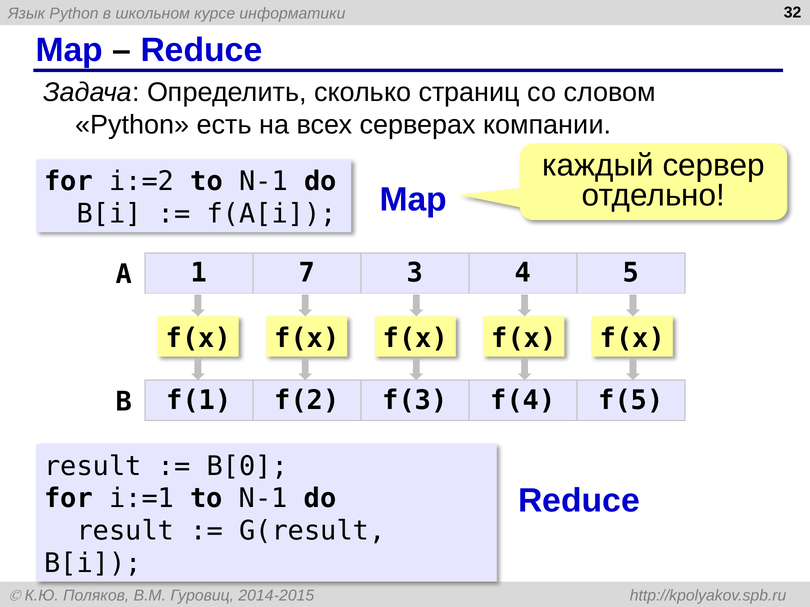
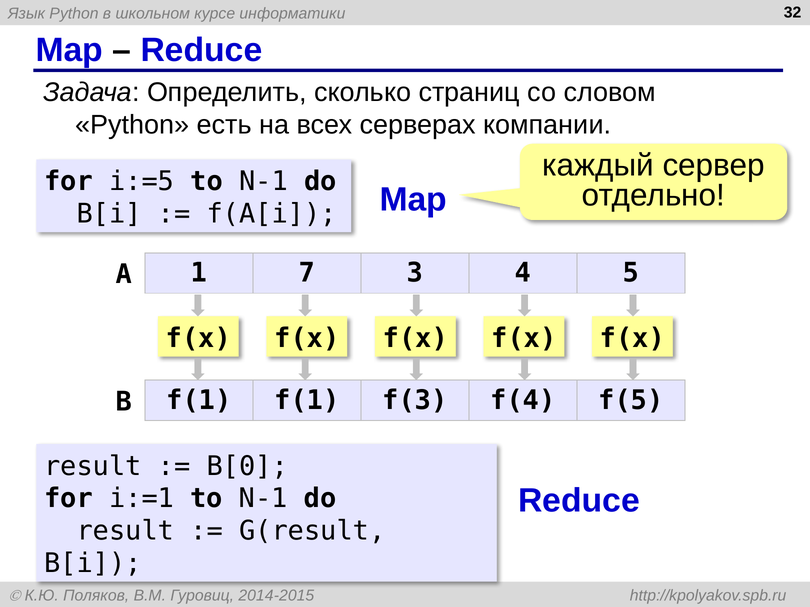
i:=2: i:=2 -> i:=5
f(1 f(2: f(2 -> f(1
